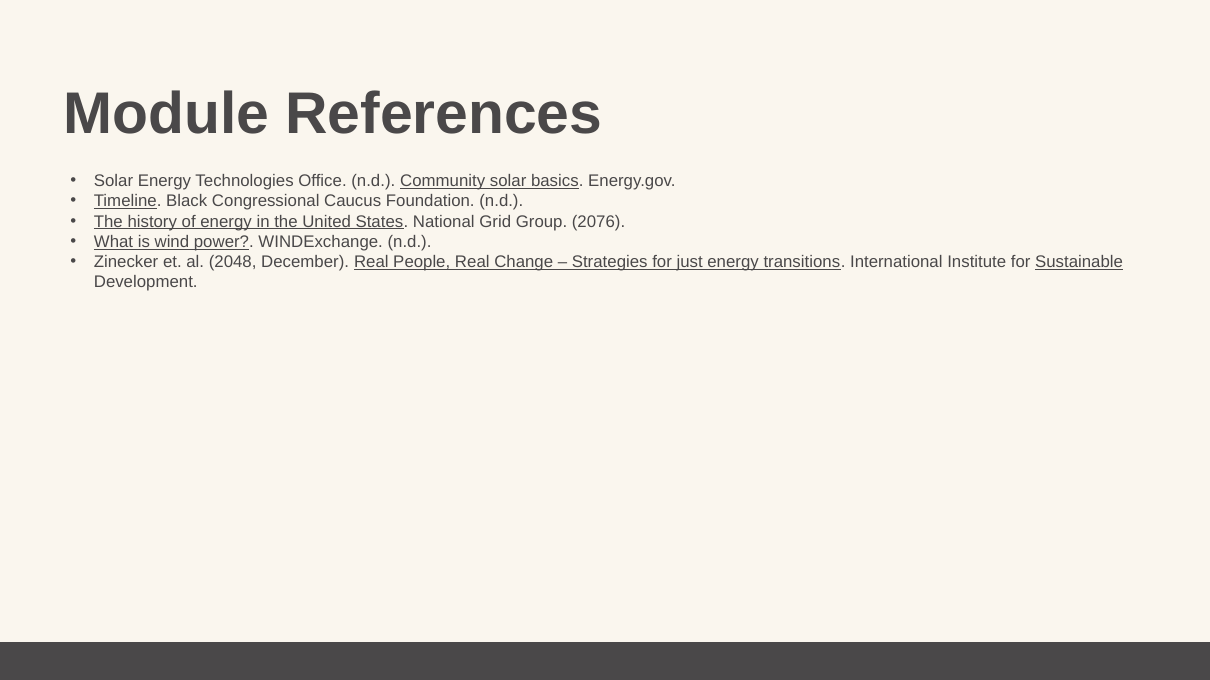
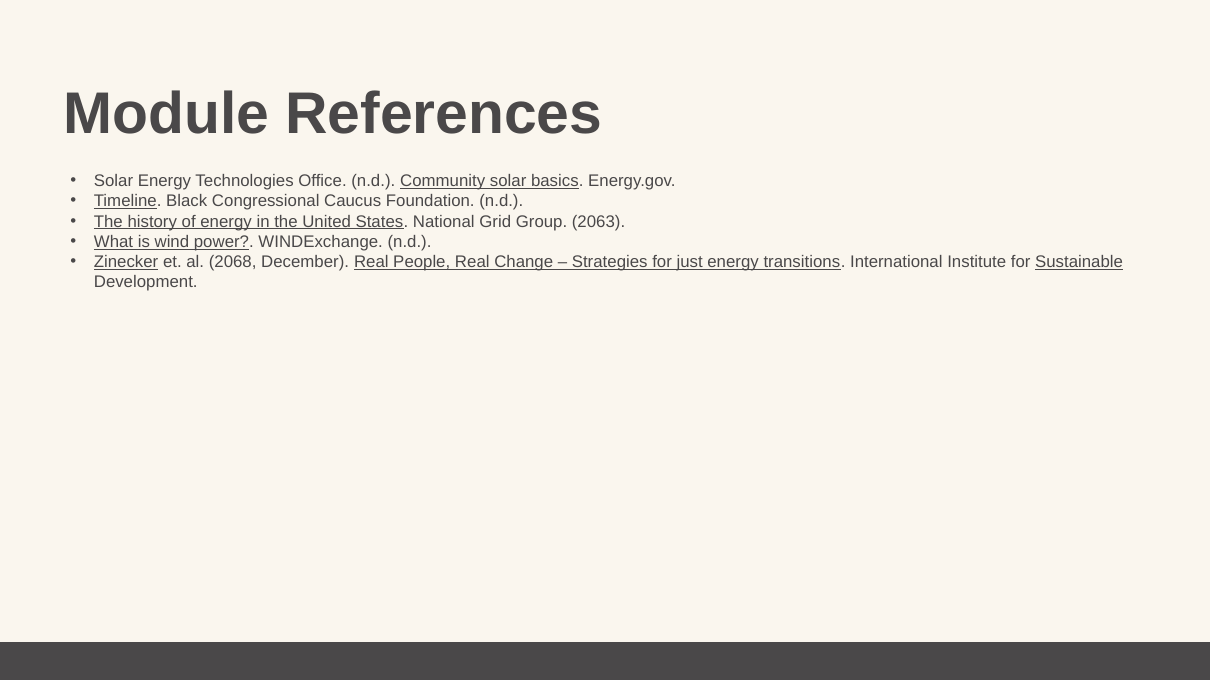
2076: 2076 -> 2063
Zinecker underline: none -> present
2048: 2048 -> 2068
